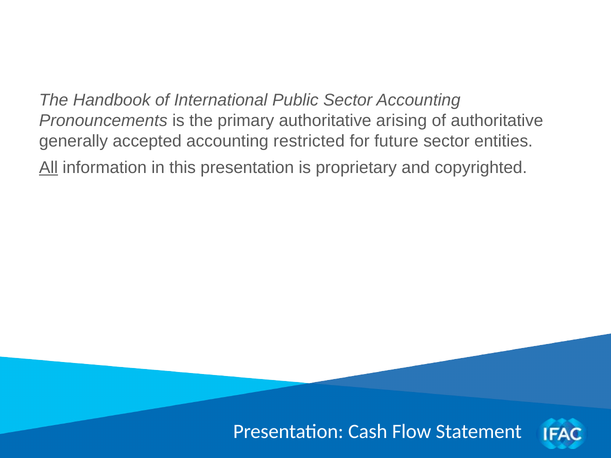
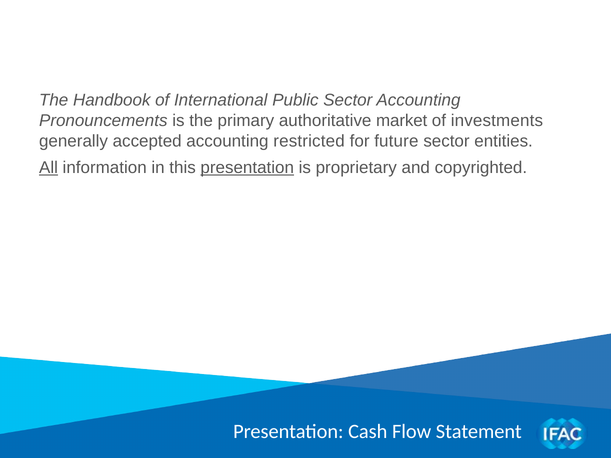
arising: arising -> market
of authoritative: authoritative -> investments
presentation at (247, 168) underline: none -> present
